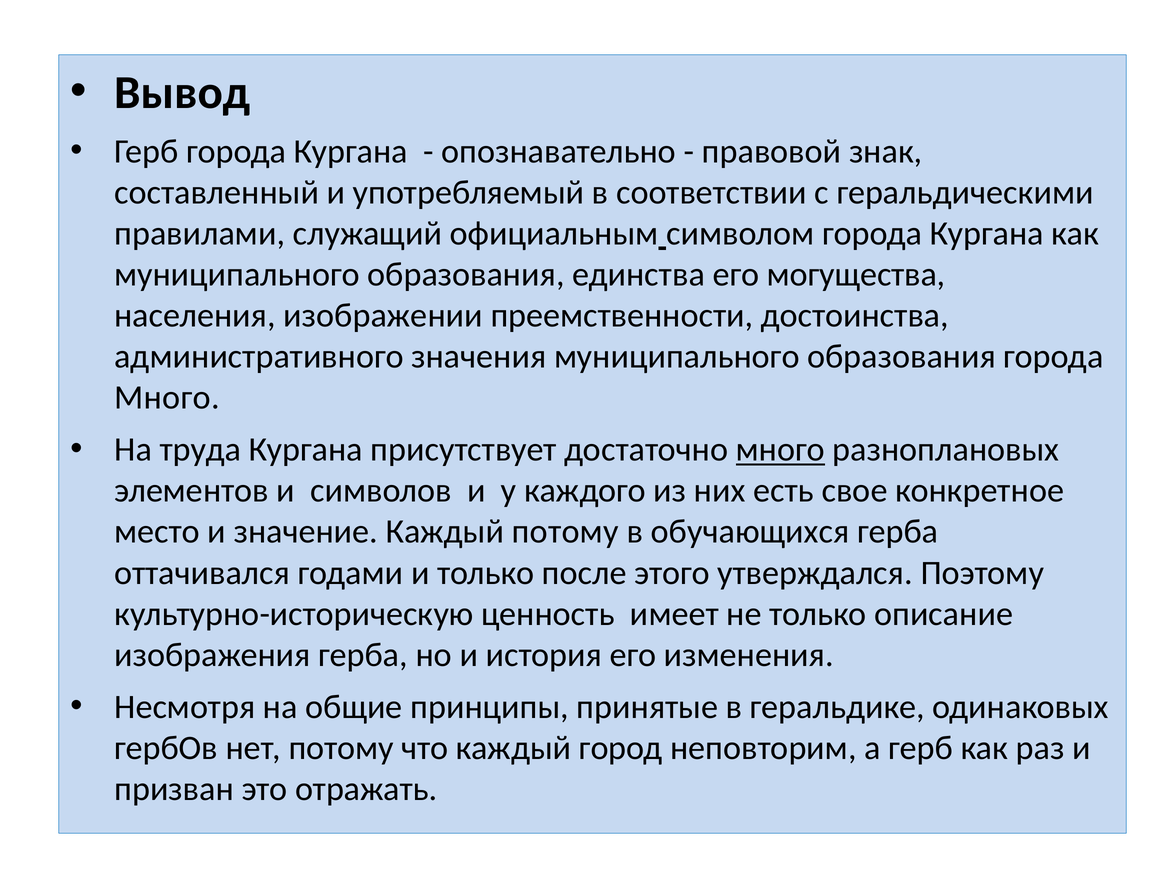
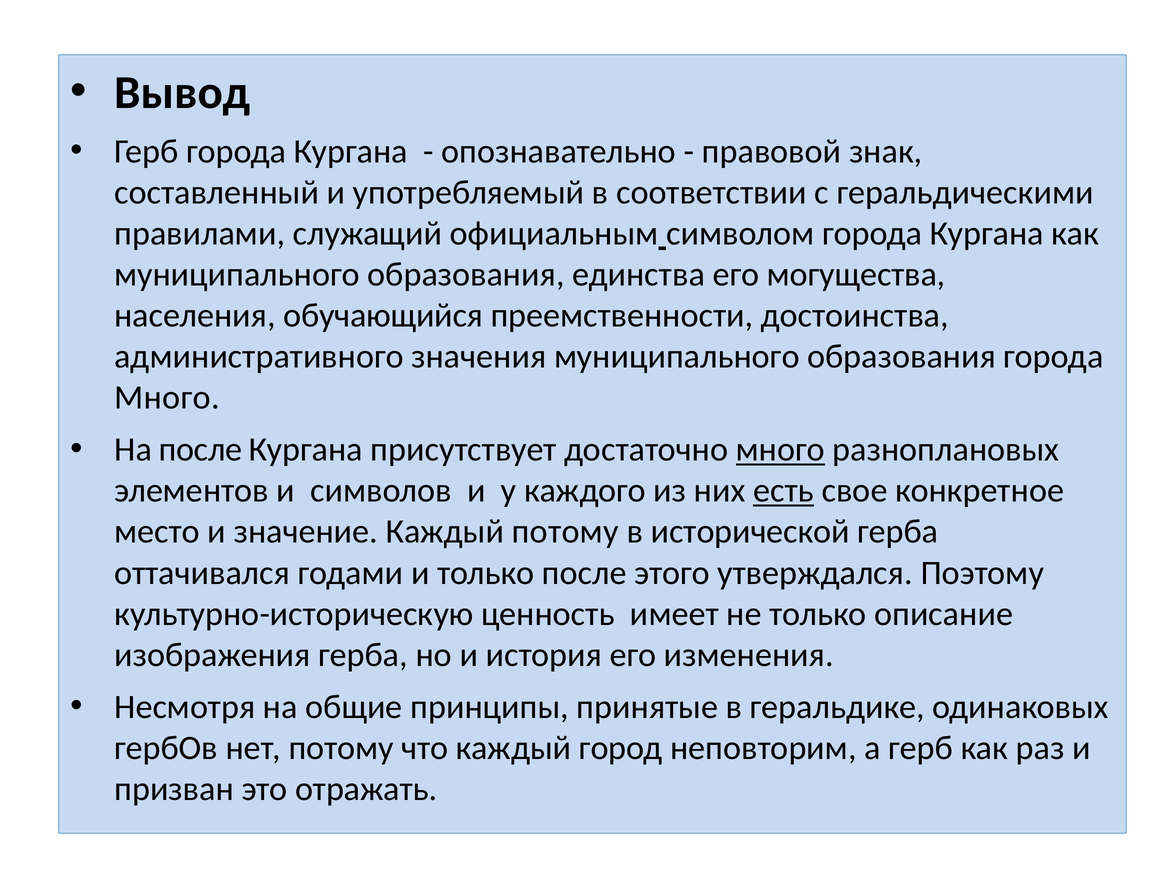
изображении: изображении -> обучающийся
На труда: труда -> после
есть underline: none -> present
обучающихся: обучающихся -> исторической
